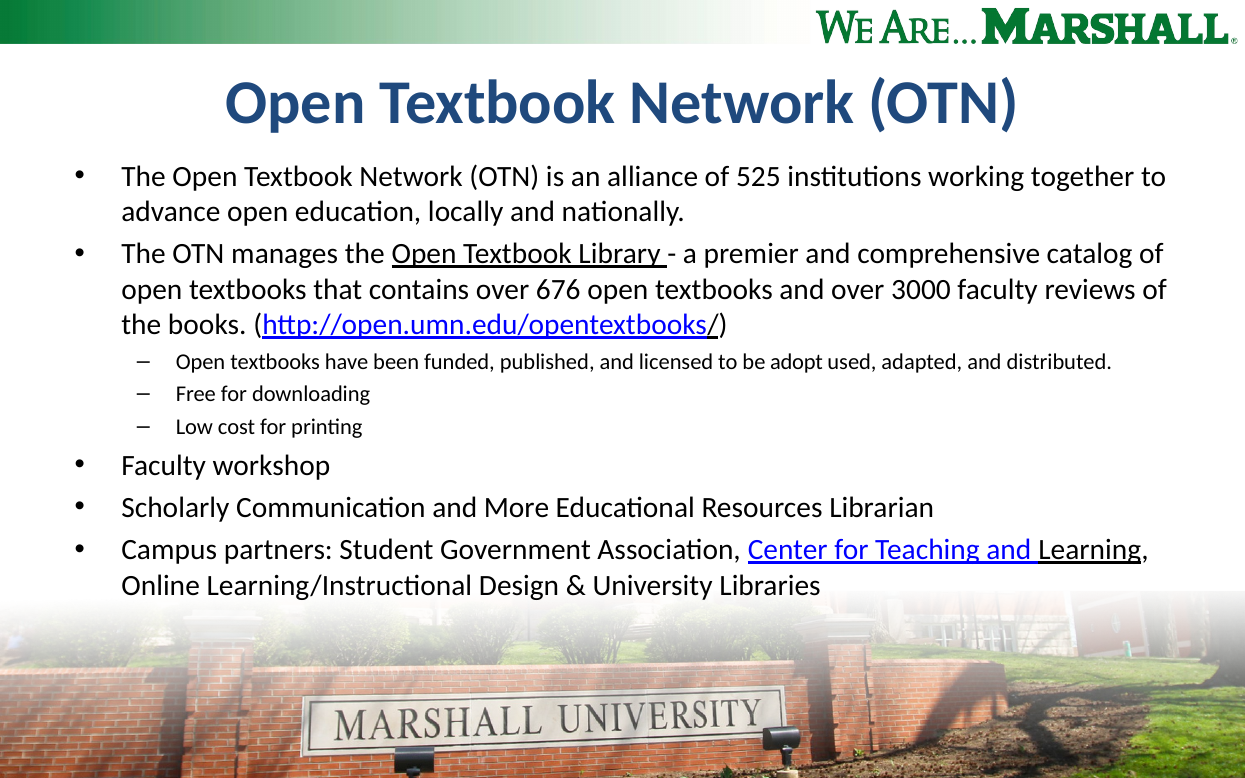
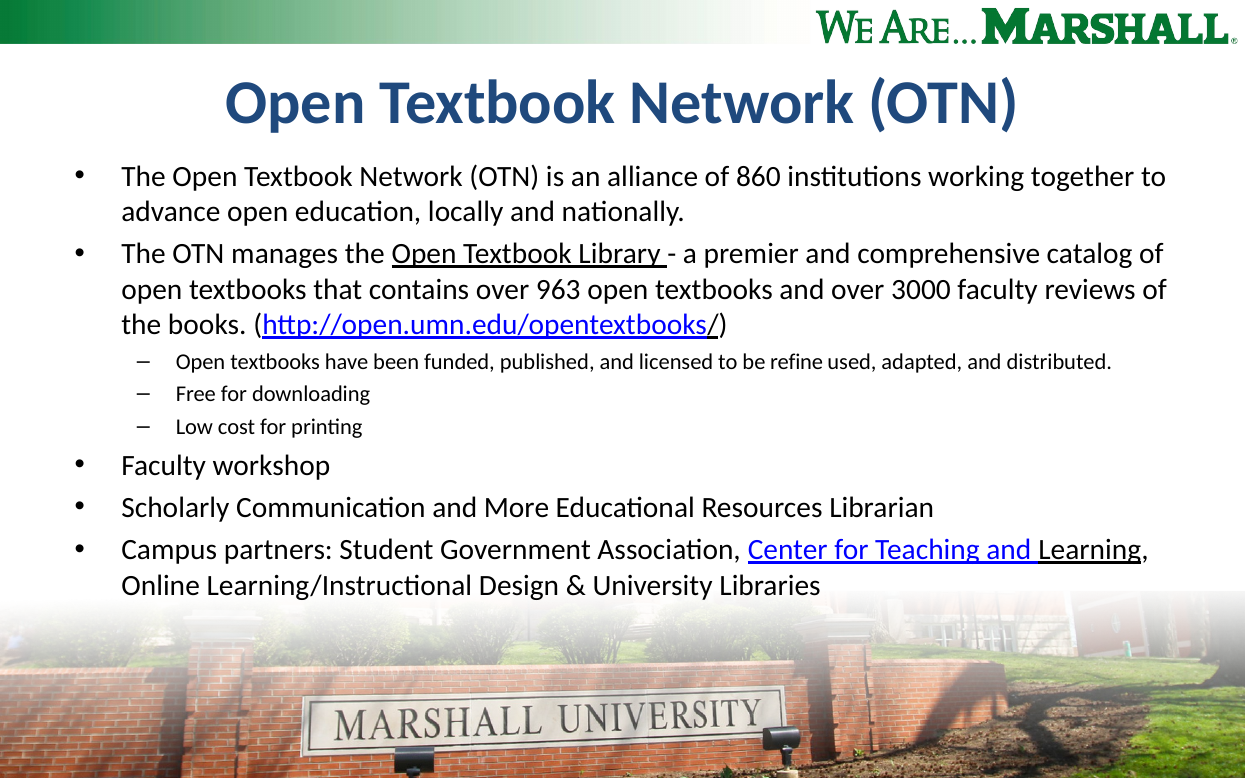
525: 525 -> 860
676: 676 -> 963
adopt: adopt -> refine
